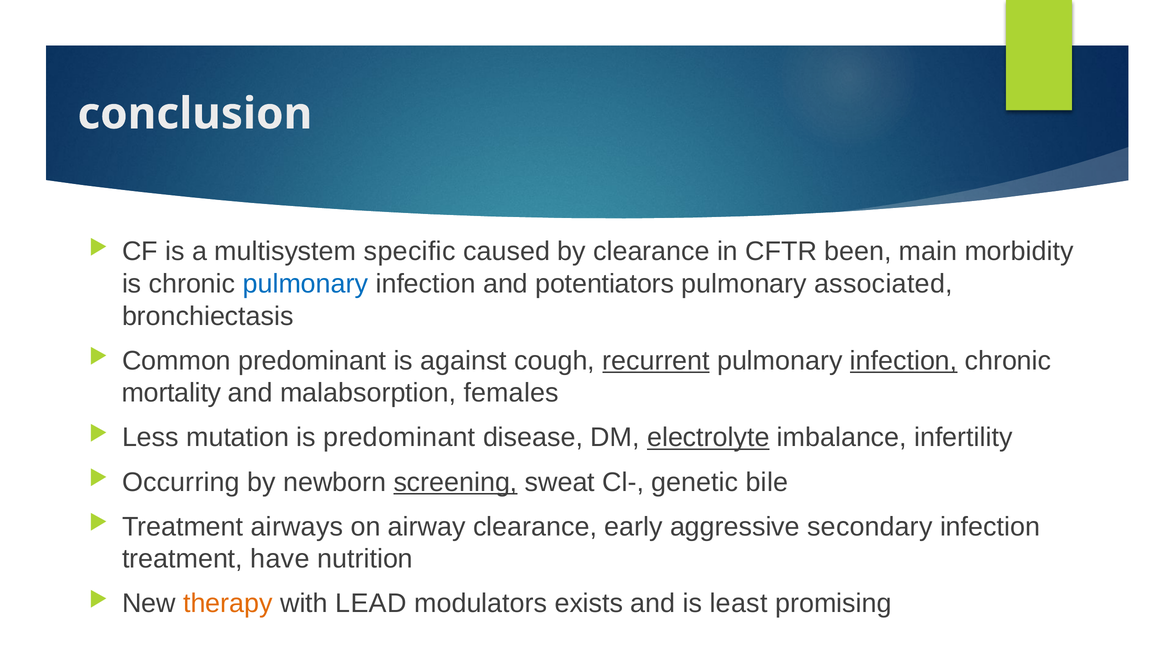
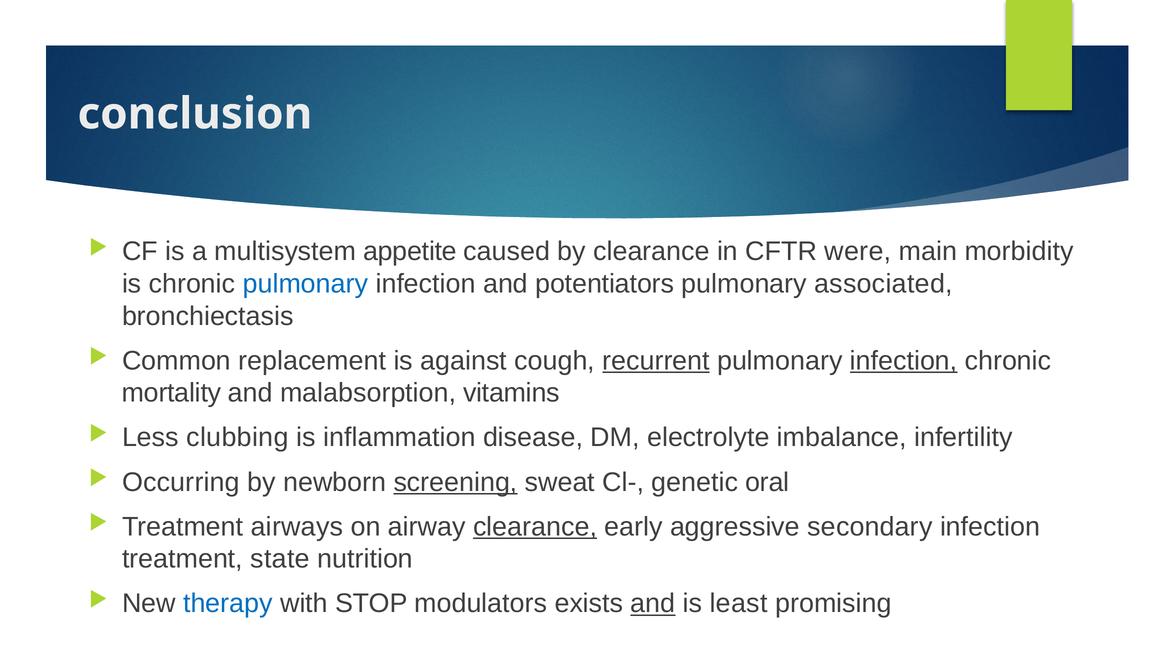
specific: specific -> appetite
been: been -> were
Common predominant: predominant -> replacement
females: females -> vitamins
mutation: mutation -> clubbing
is predominant: predominant -> inflammation
electrolyte underline: present -> none
bile: bile -> oral
clearance at (535, 527) underline: none -> present
have: have -> state
therapy colour: orange -> blue
LEAD: LEAD -> STOP
and at (653, 604) underline: none -> present
